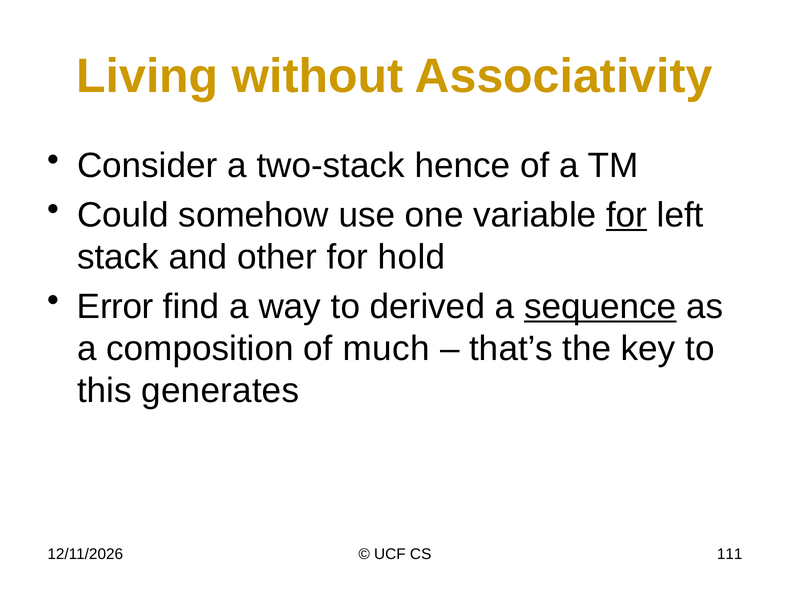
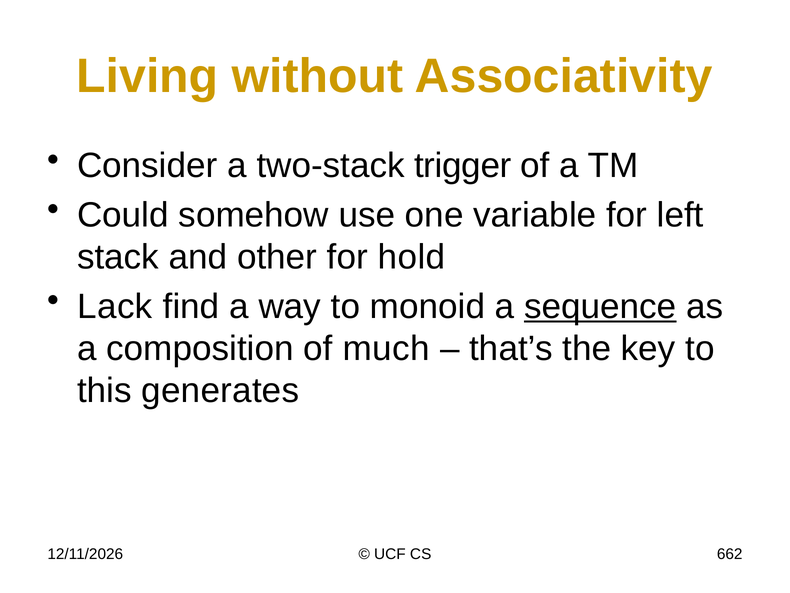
hence: hence -> trigger
for at (627, 215) underline: present -> none
Error: Error -> Lack
derived: derived -> monoid
111: 111 -> 662
